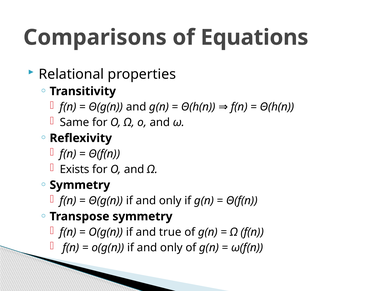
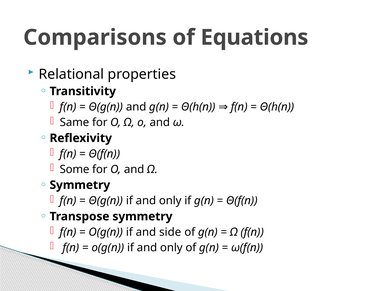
Exists: Exists -> Some
true: true -> side
